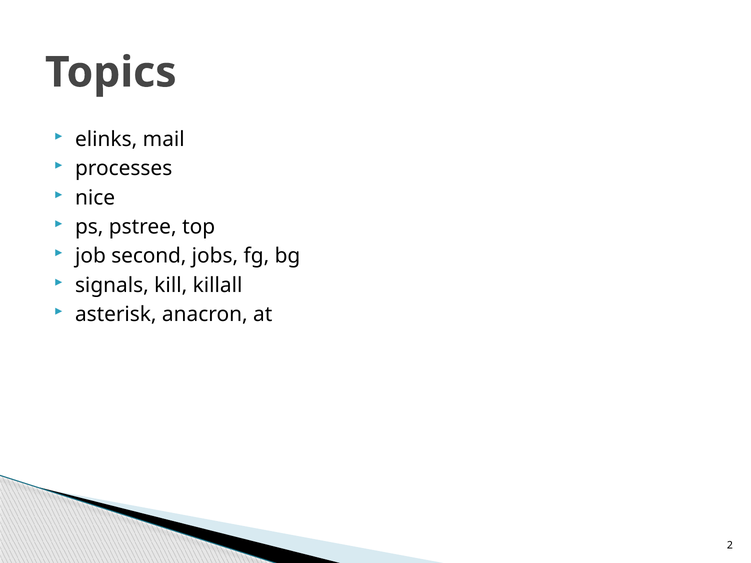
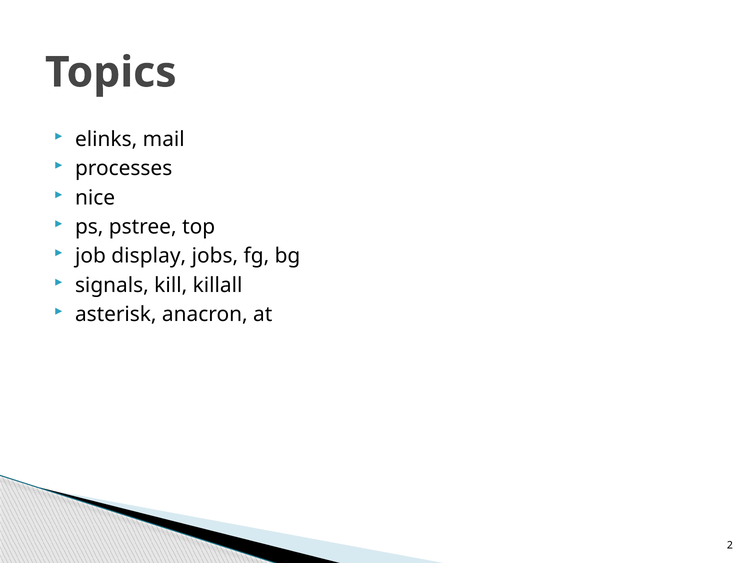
second: second -> display
